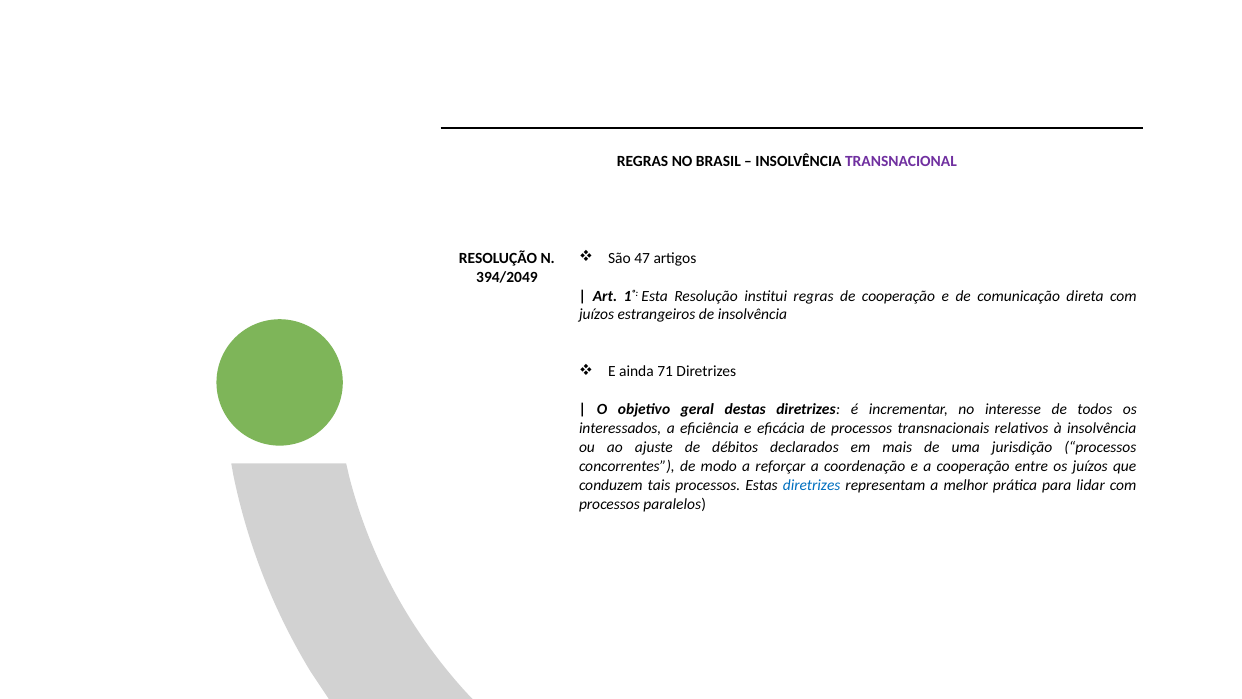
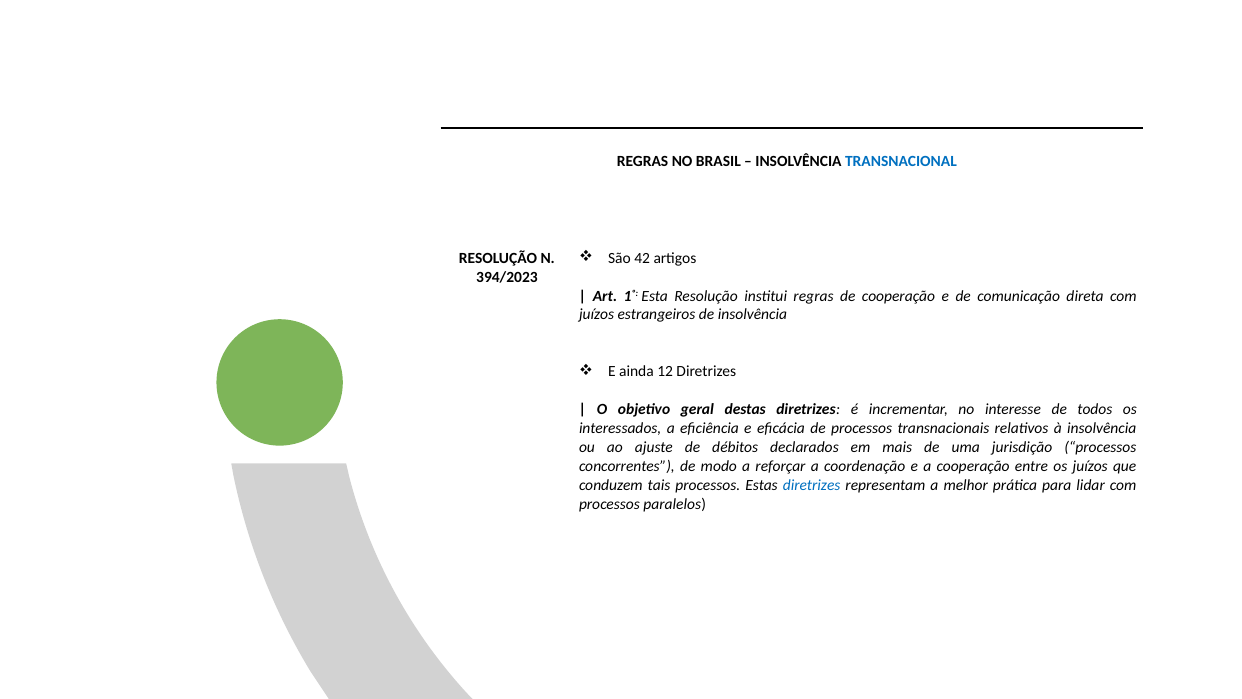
TRANSNACIONAL colour: purple -> blue
47: 47 -> 42
394/2049: 394/2049 -> 394/2023
71: 71 -> 12
